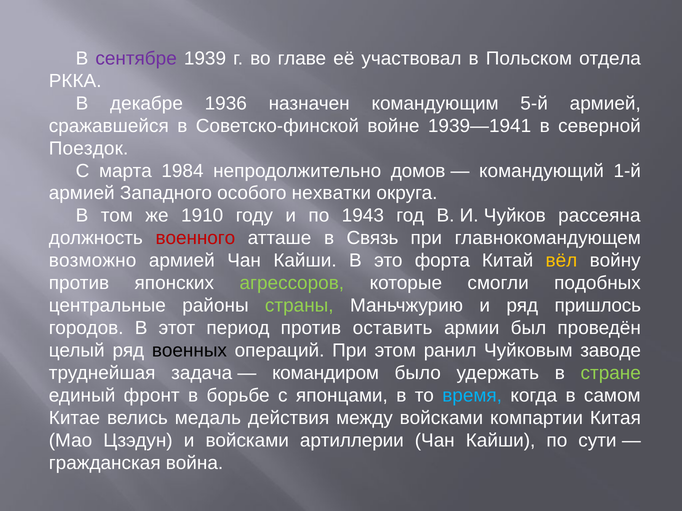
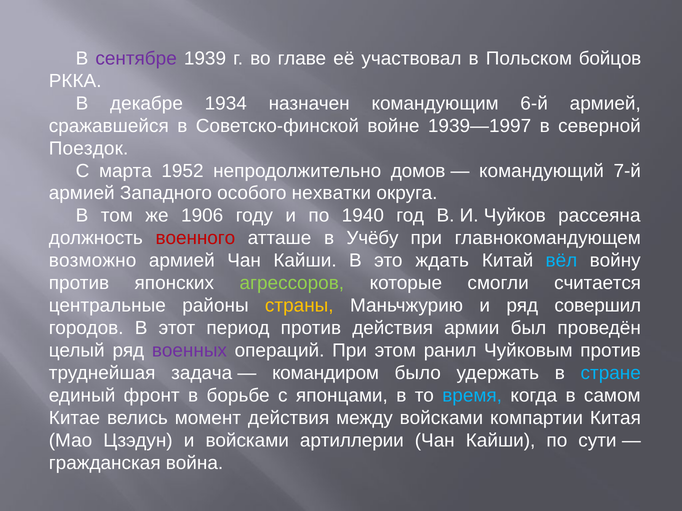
отдела: отдела -> бойцов
1936: 1936 -> 1934
5-й: 5-й -> 6-й
1939—1941: 1939—1941 -> 1939—1997
1984: 1984 -> 1952
1-й: 1-й -> 7-й
1910: 1910 -> 1906
1943: 1943 -> 1940
Связь: Связь -> Учёбу
форта: форта -> ждать
вёл colour: yellow -> light blue
подобных: подобных -> считается
страны colour: light green -> yellow
пришлось: пришлось -> совершил
против оставить: оставить -> действия
военных colour: black -> purple
Чуйковым заводе: заводе -> против
стране colour: light green -> light blue
медаль: медаль -> момент
